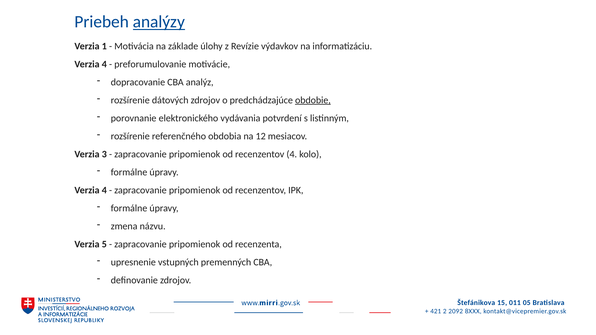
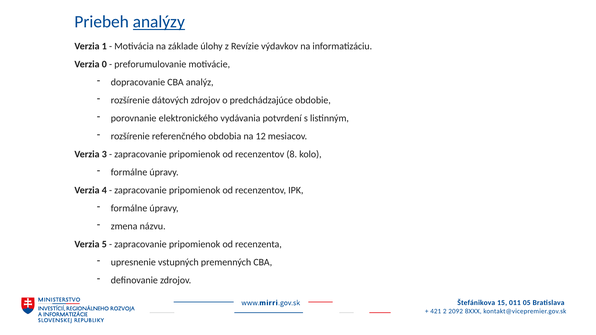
4 at (104, 64): 4 -> 0
obdobie underline: present -> none
recenzentov 4: 4 -> 8
